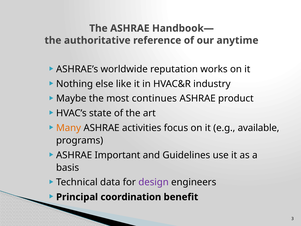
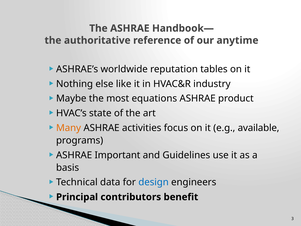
works: works -> tables
continues: continues -> equations
design colour: purple -> blue
coordination: coordination -> contributors
